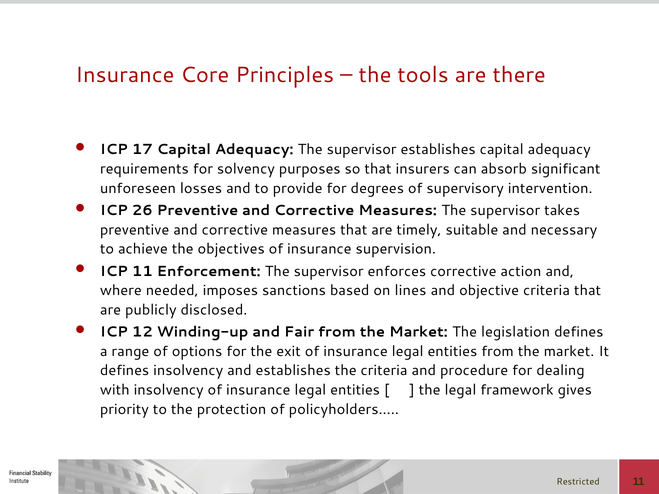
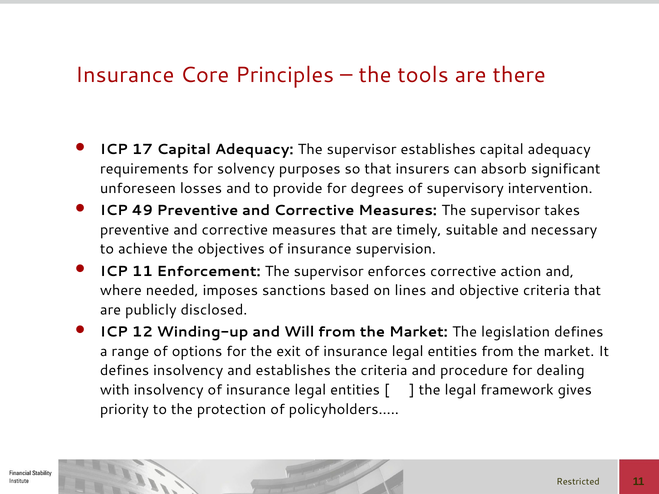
26: 26 -> 49
Fair: Fair -> Will
